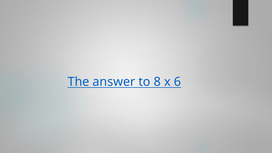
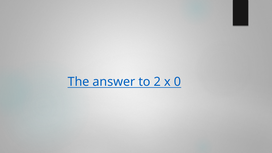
8: 8 -> 2
6: 6 -> 0
